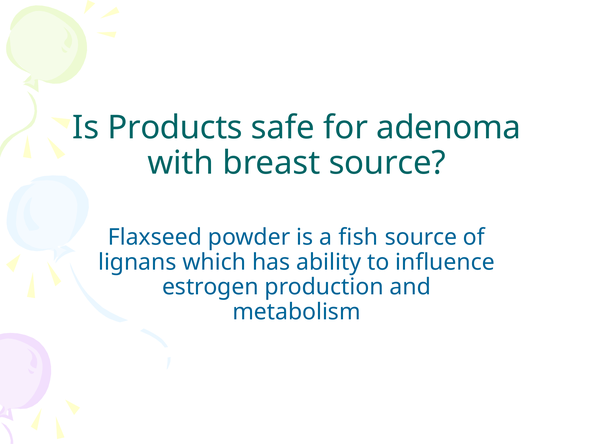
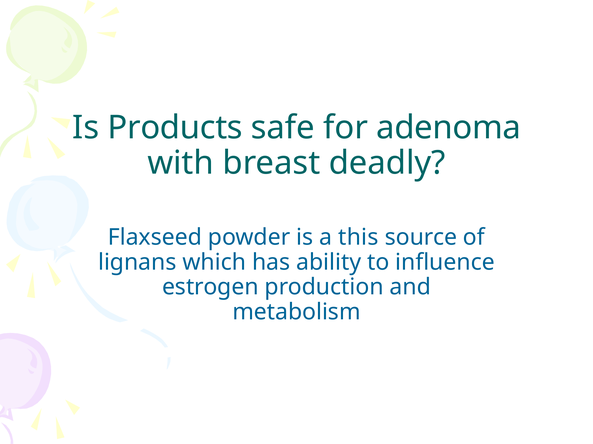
breast source: source -> deadly
fish: fish -> this
